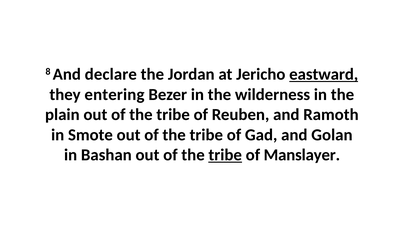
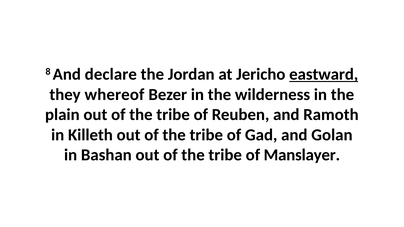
entering: entering -> whereof
Smote: Smote -> Killeth
tribe at (225, 155) underline: present -> none
